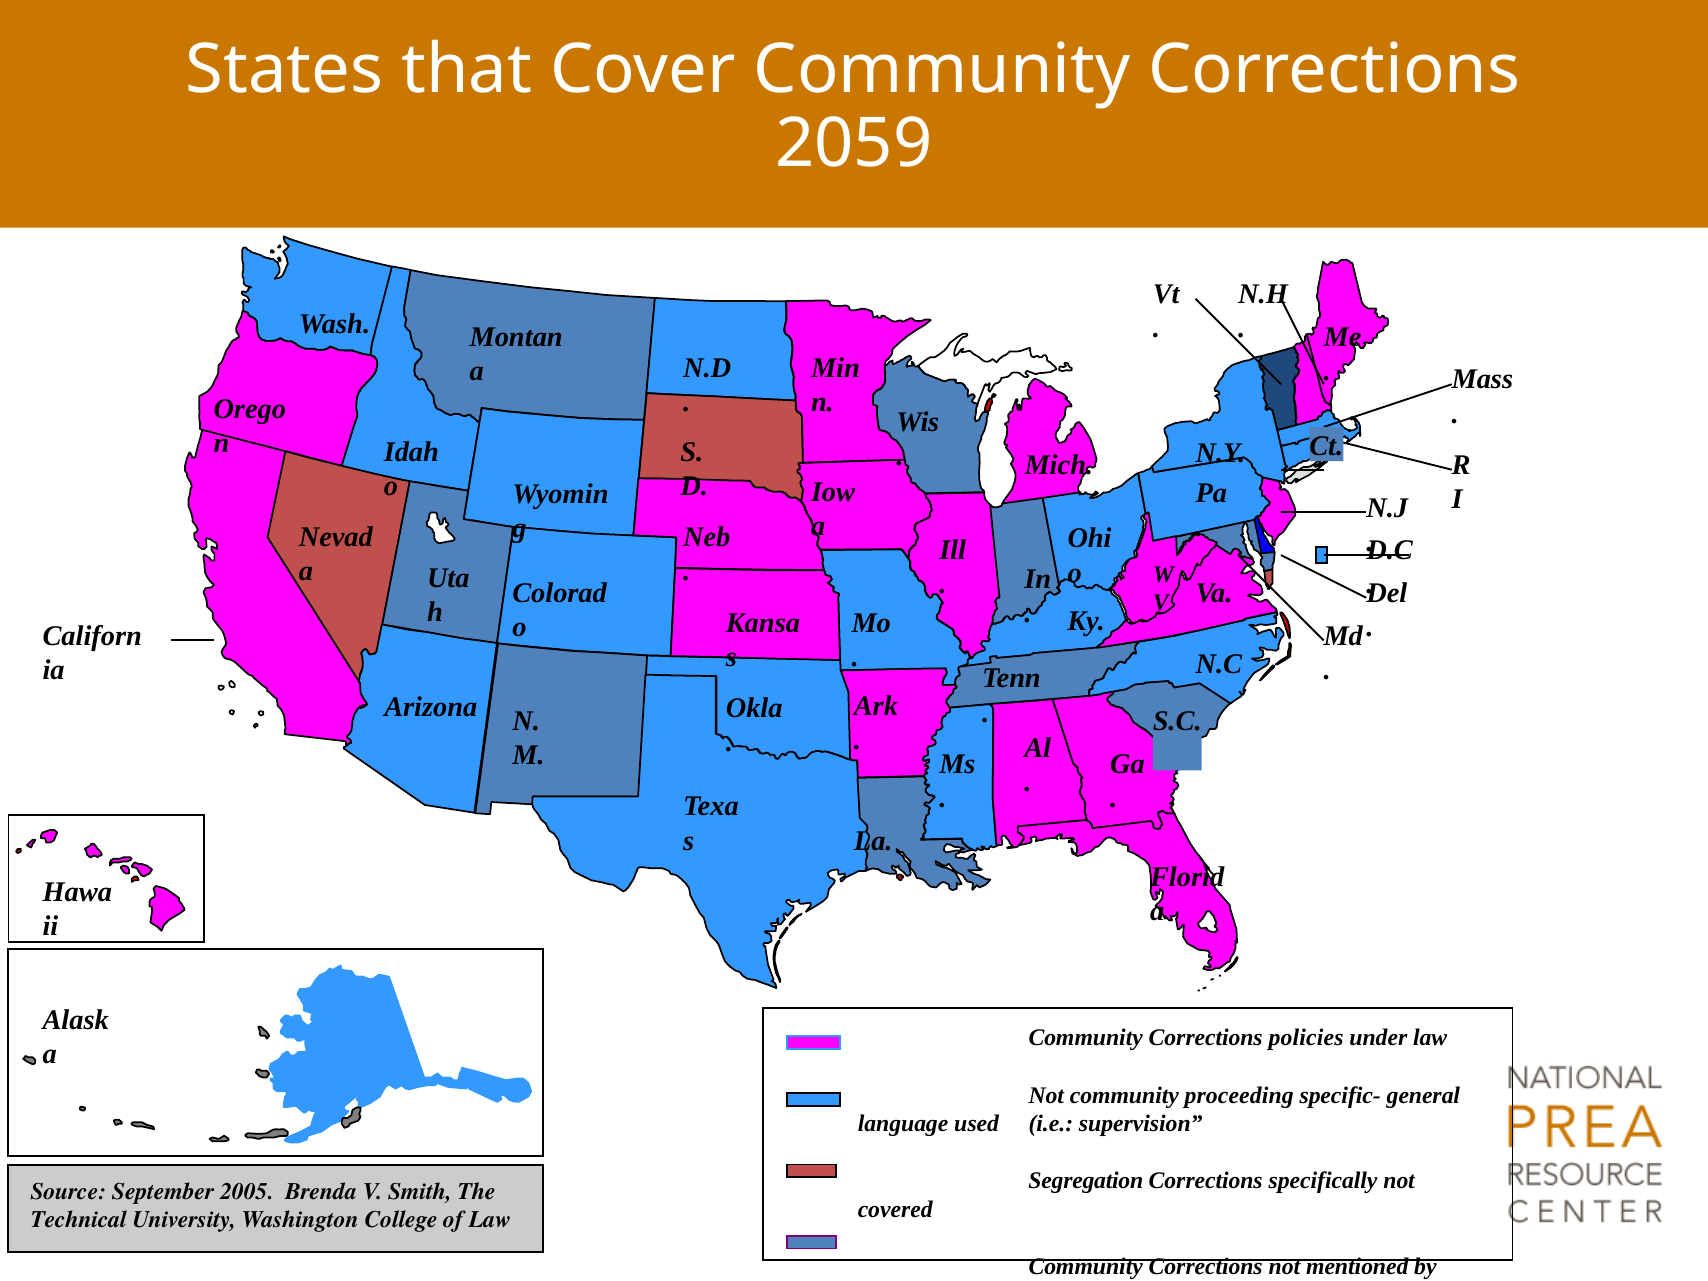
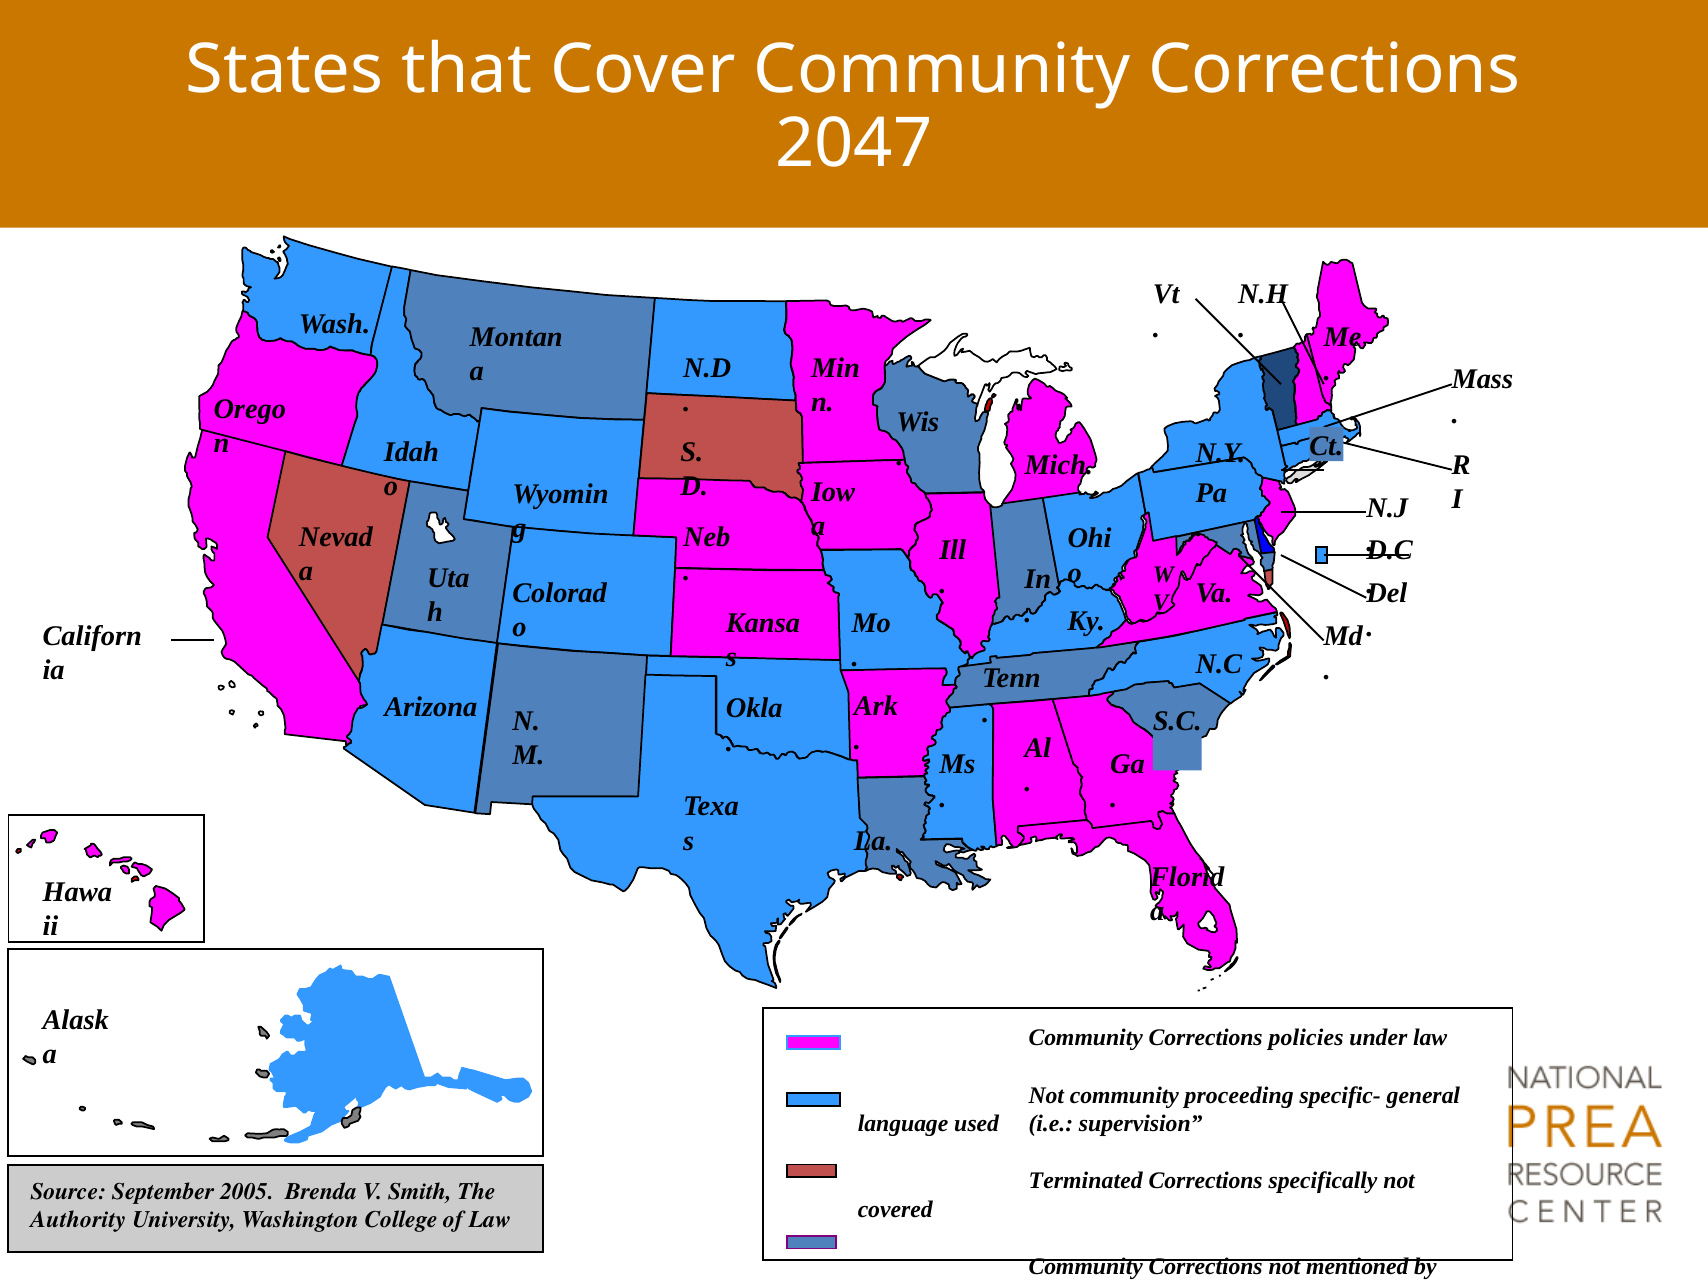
2059: 2059 -> 2047
Segregation: Segregation -> Terminated
Technical: Technical -> Authority
